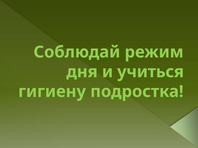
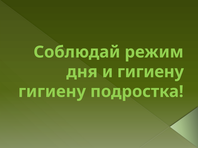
и учиться: учиться -> гигиену
